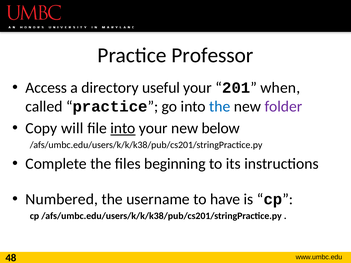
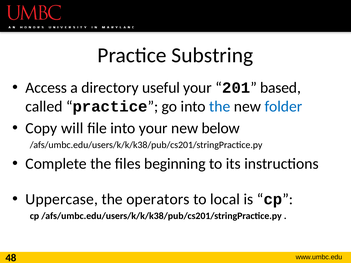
Professor: Professor -> Substring
when: when -> based
folder colour: purple -> blue
into at (123, 128) underline: present -> none
Numbered: Numbered -> Uppercase
username: username -> operators
have: have -> local
